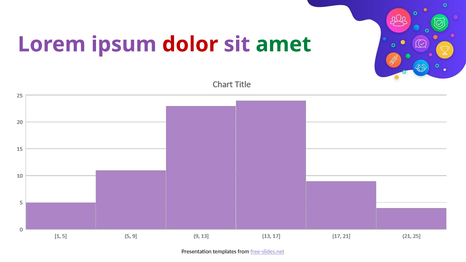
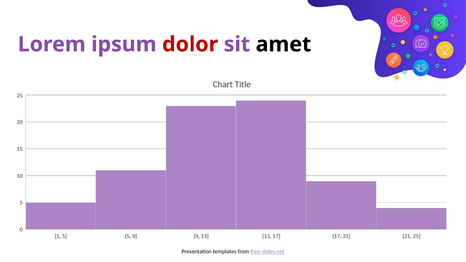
amet colour: green -> black
